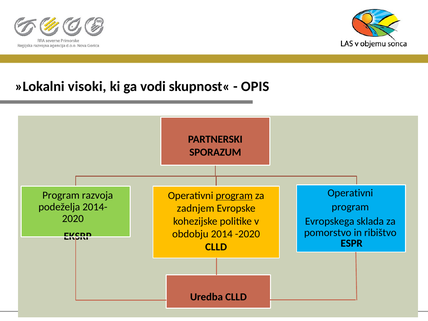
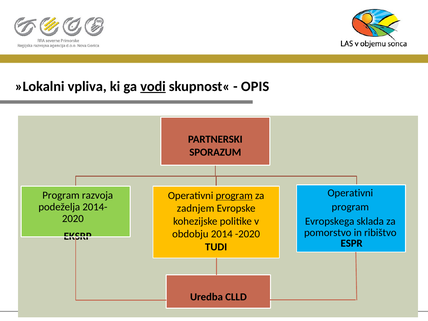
visoki: visoki -> vpliva
vodi underline: none -> present
CLLD at (216, 247): CLLD -> TUDI
